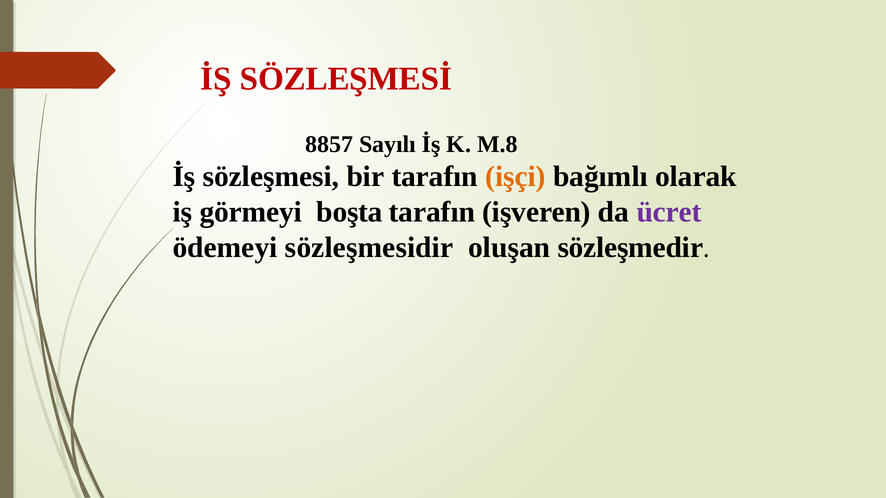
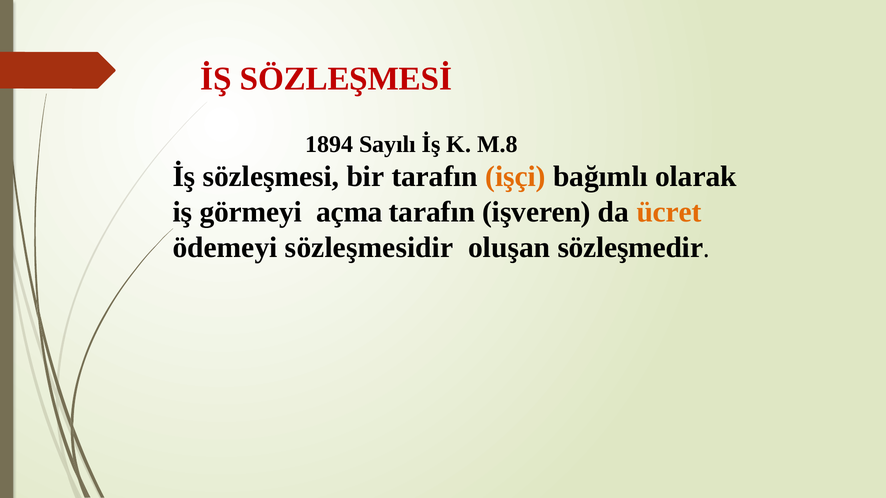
8857: 8857 -> 1894
boşta: boşta -> açma
ücret colour: purple -> orange
